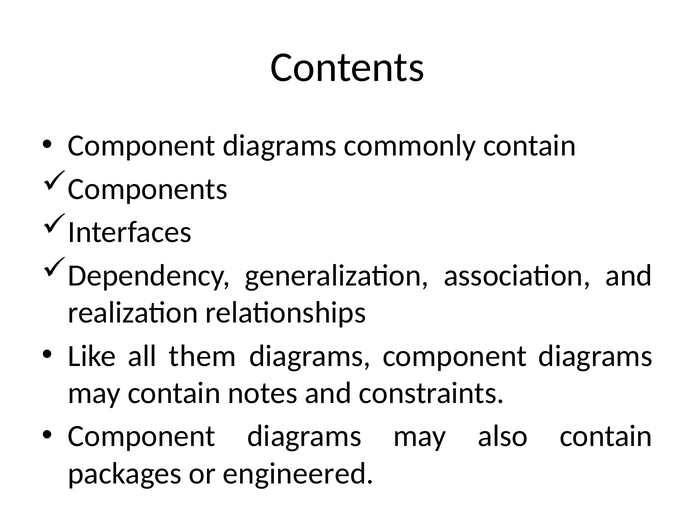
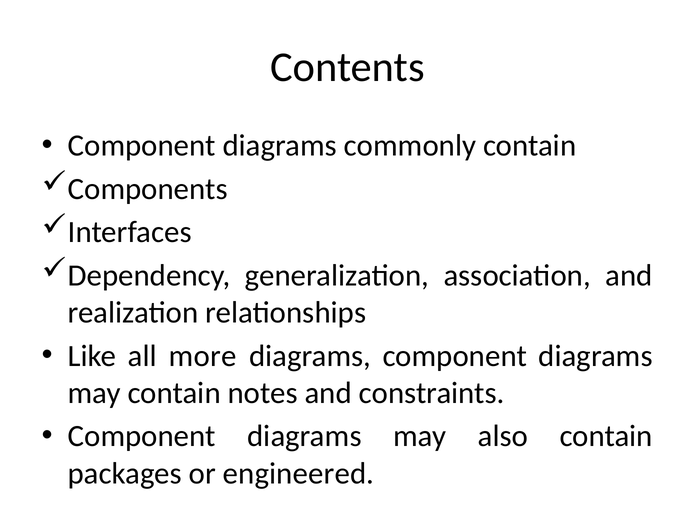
them: them -> more
